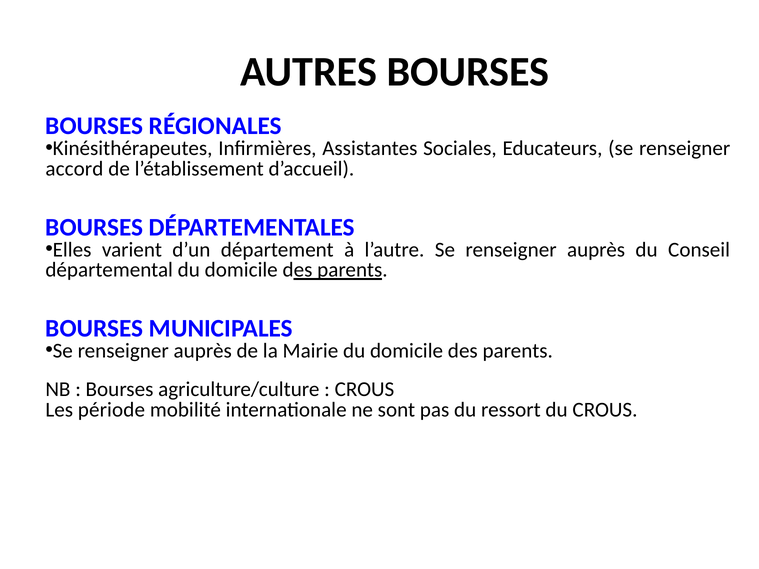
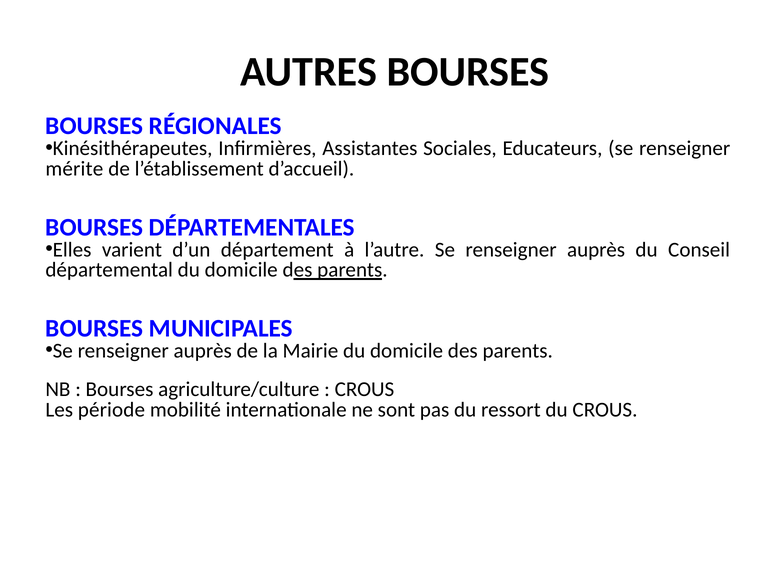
accord: accord -> mérite
